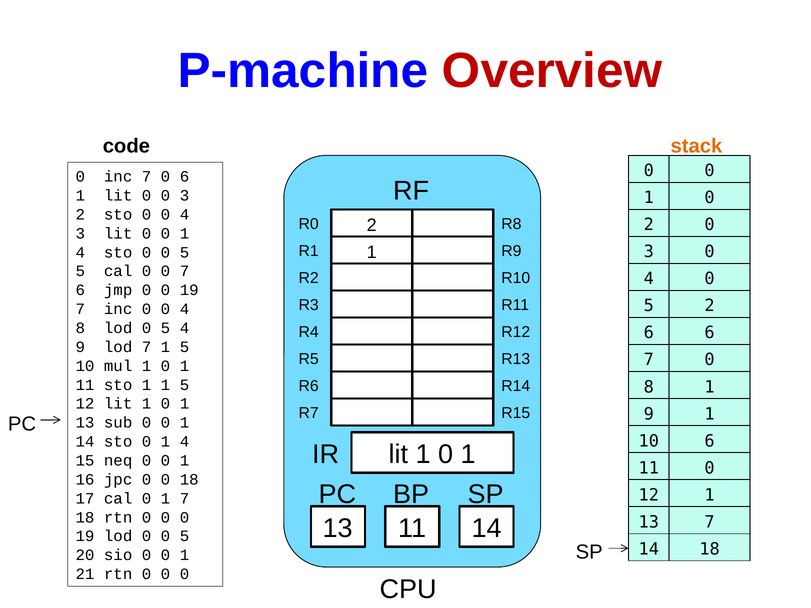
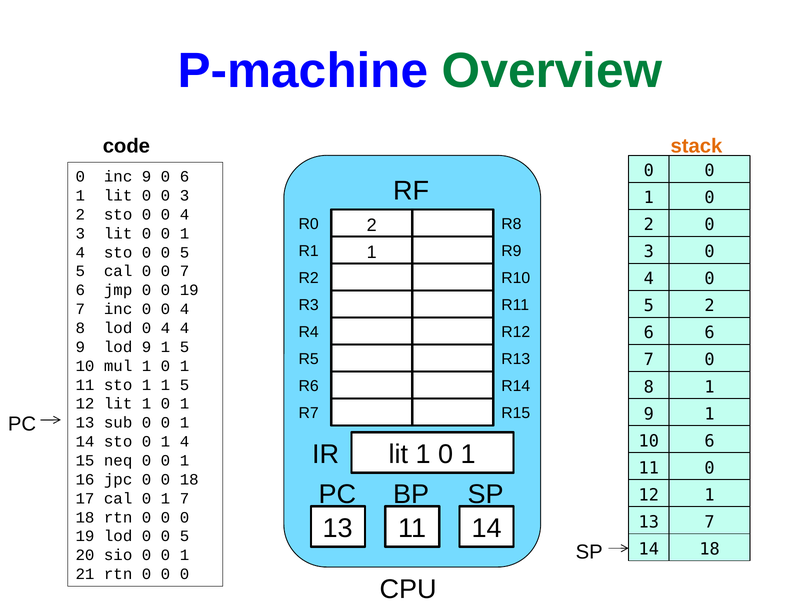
Overview colour: red -> green
inc 7: 7 -> 9
lod 0 5: 5 -> 4
lod 7: 7 -> 9
